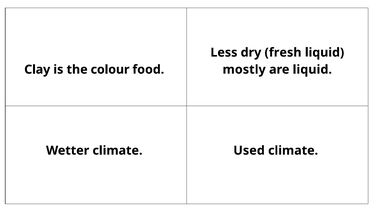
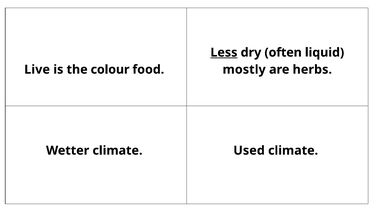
Less underline: none -> present
fresh: fresh -> often
Clay: Clay -> Live
are liquid: liquid -> herbs
